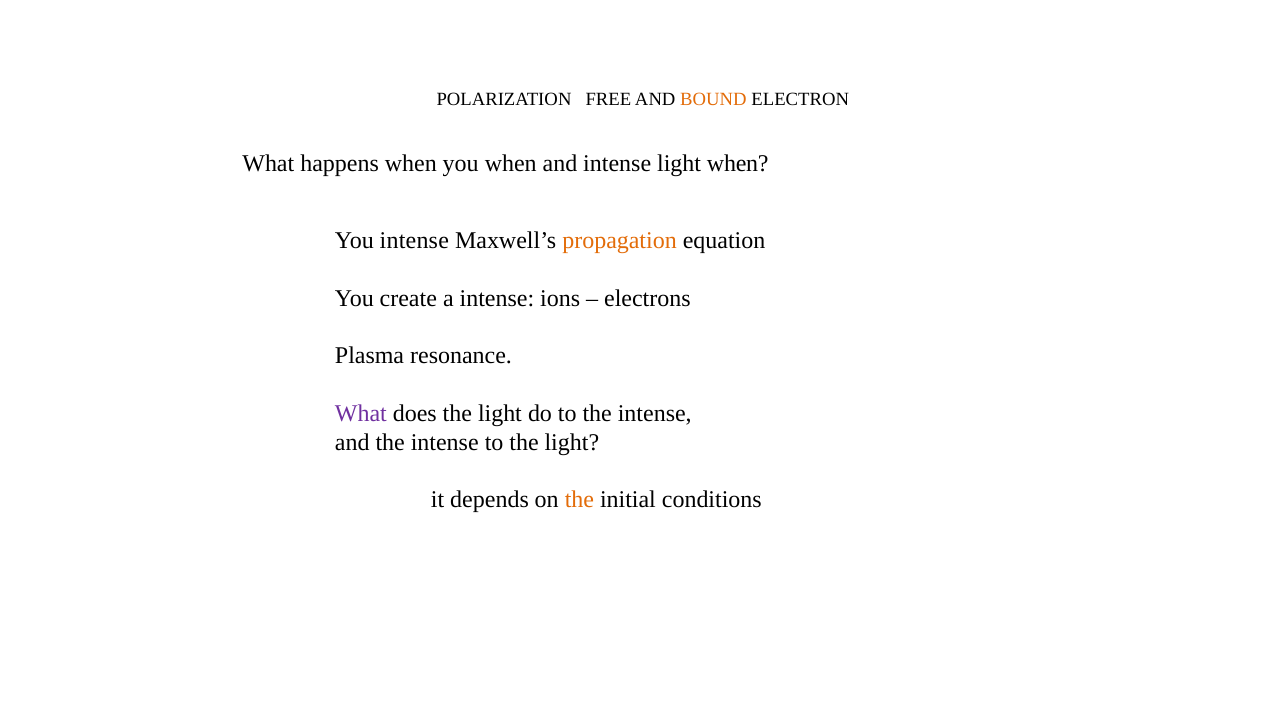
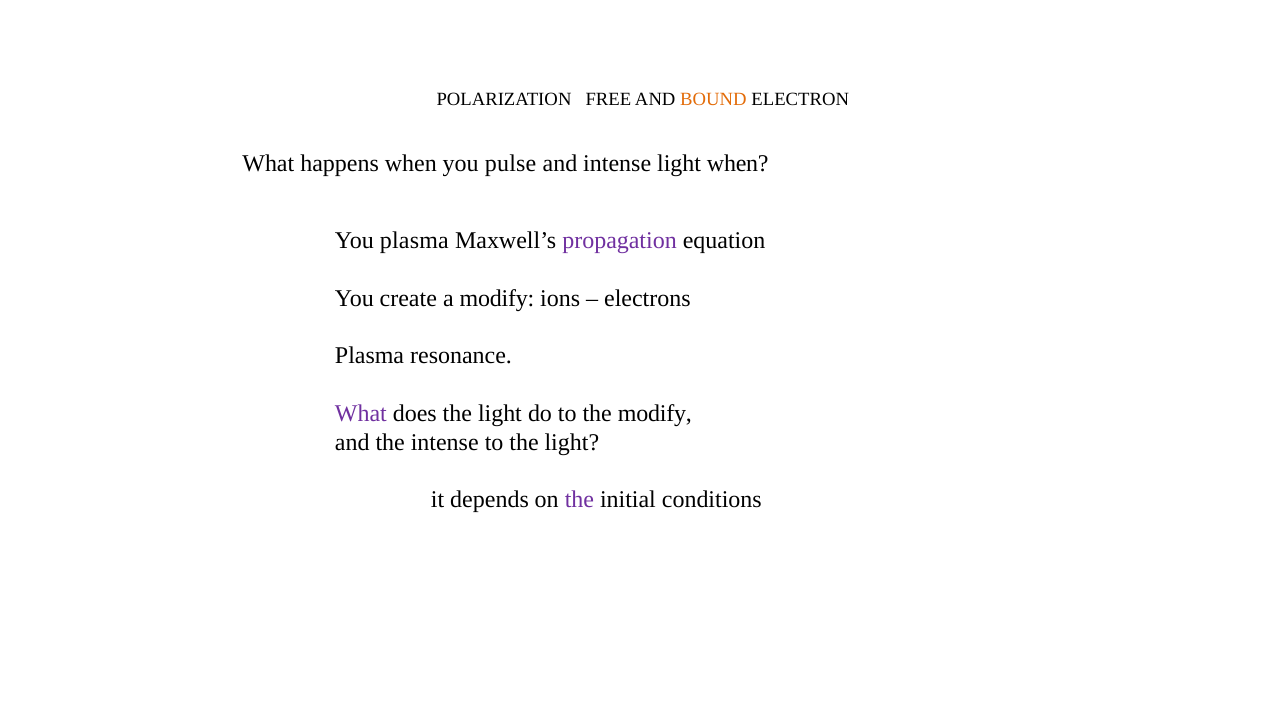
you when: when -> pulse
You intense: intense -> plasma
propagation colour: orange -> purple
a intense: intense -> modify
to the intense: intense -> modify
the at (579, 500) colour: orange -> purple
